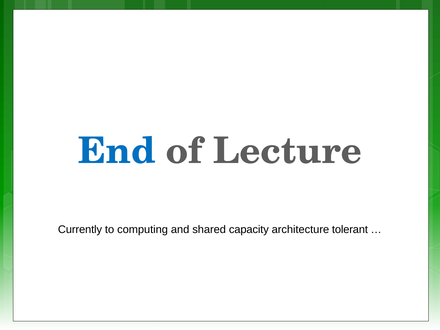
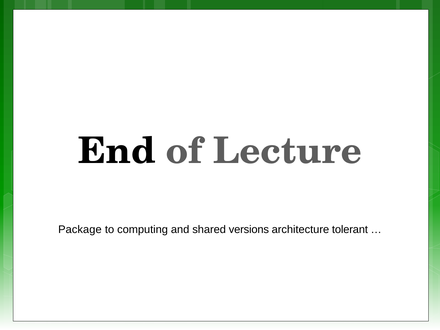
End colour: blue -> black
Currently: Currently -> Package
capacity: capacity -> versions
